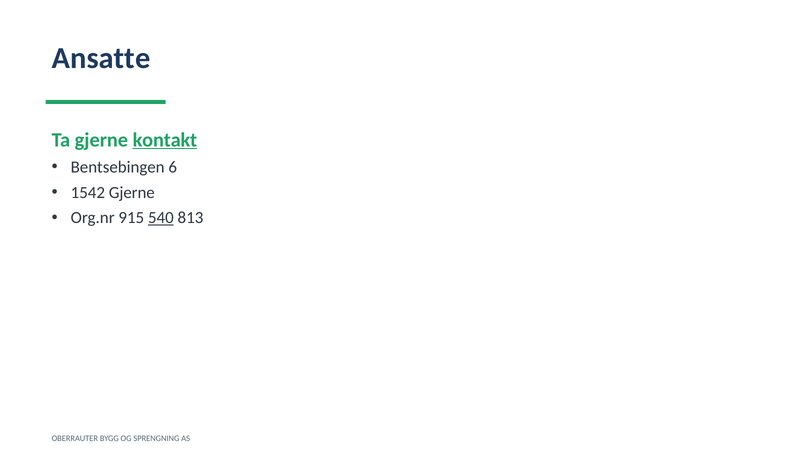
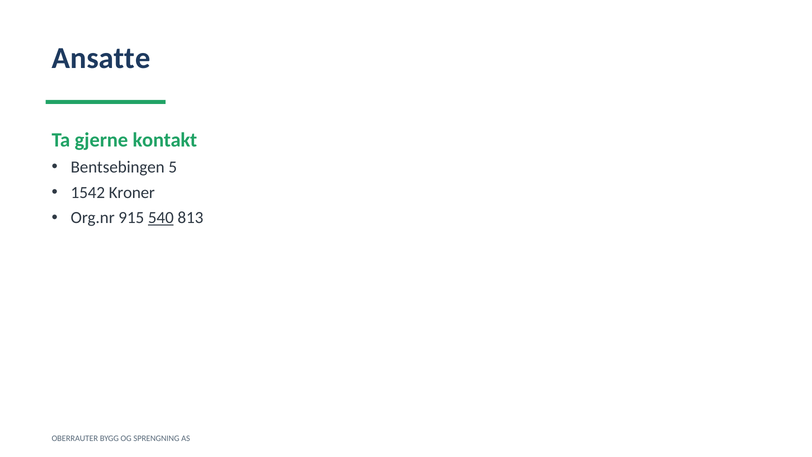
kontakt underline: present -> none
6: 6 -> 5
1542 Gjerne: Gjerne -> Kroner
